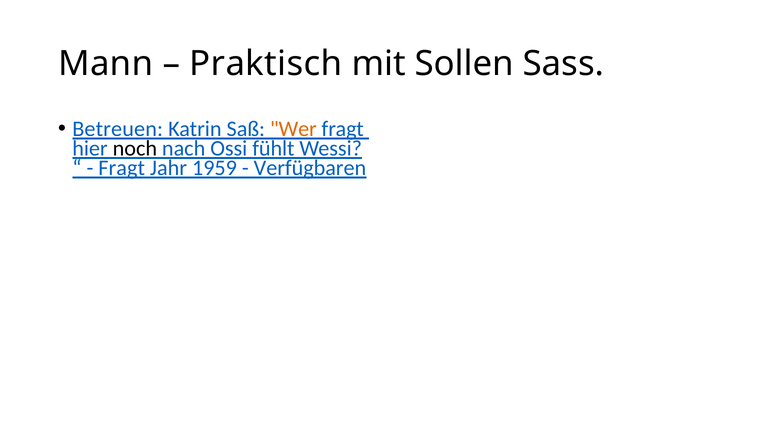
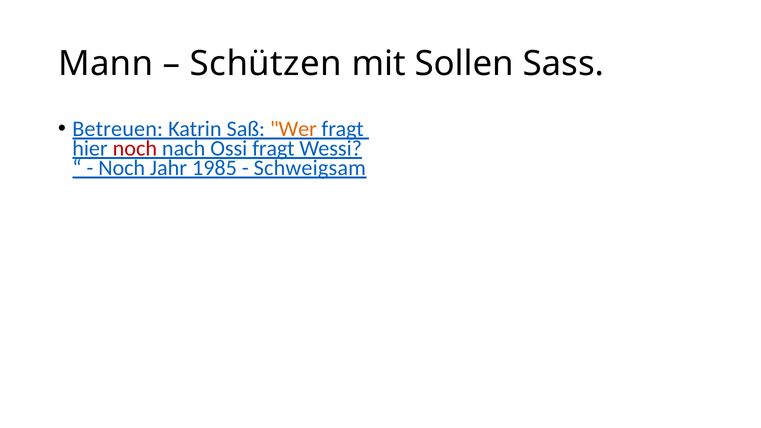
Praktisch: Praktisch -> Schützen
noch at (135, 149) colour: black -> red
Ossi fühlt: fühlt -> fragt
Fragt at (122, 168): Fragt -> Noch
1959: 1959 -> 1985
Verfügbaren: Verfügbaren -> Schweigsam
